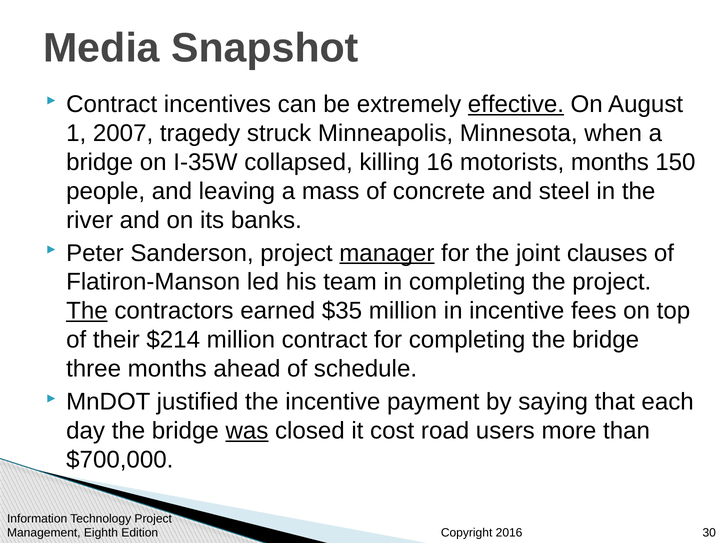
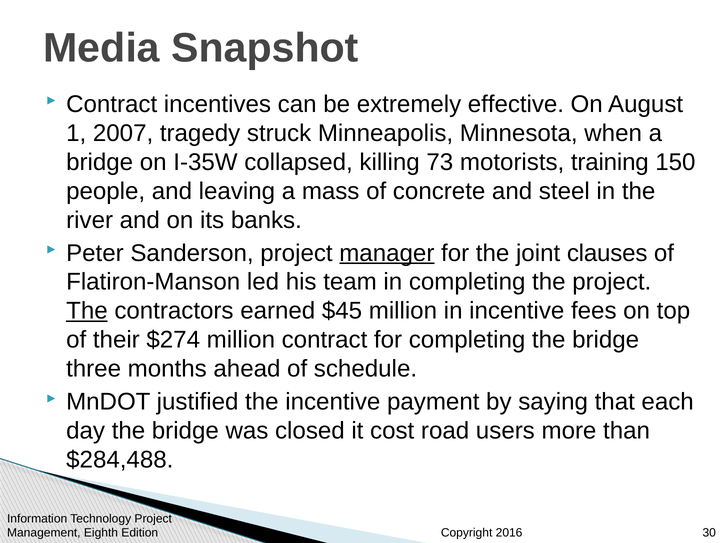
effective underline: present -> none
16: 16 -> 73
motorists months: months -> training
$35: $35 -> $45
$214: $214 -> $274
was underline: present -> none
$700,000: $700,000 -> $284,488
